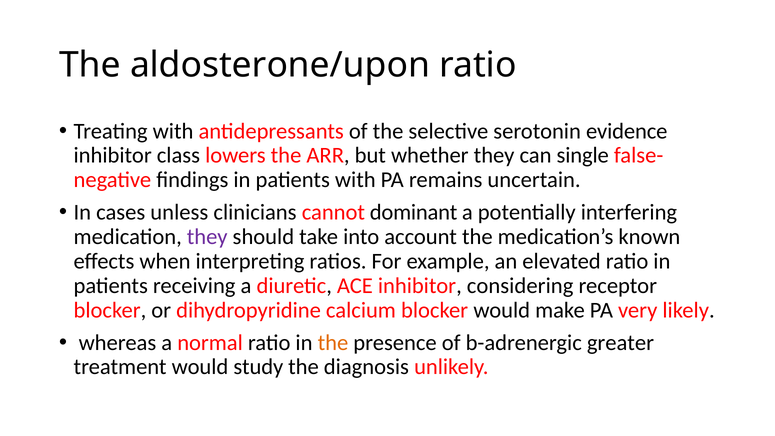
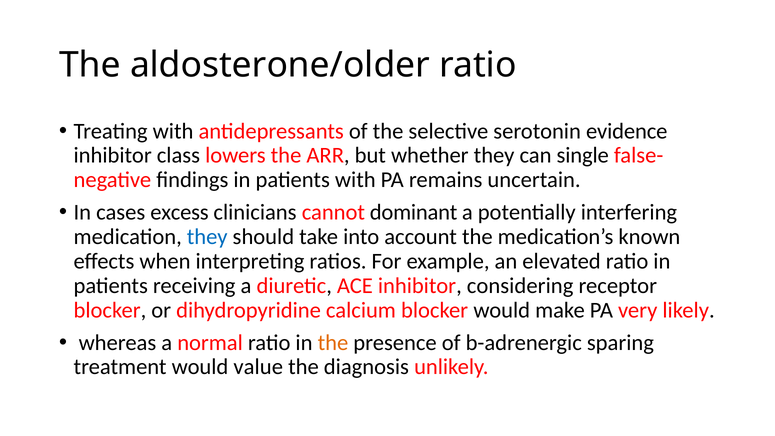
aldosterone/upon: aldosterone/upon -> aldosterone/older
unless: unless -> excess
they at (207, 237) colour: purple -> blue
greater: greater -> sparing
study: study -> value
